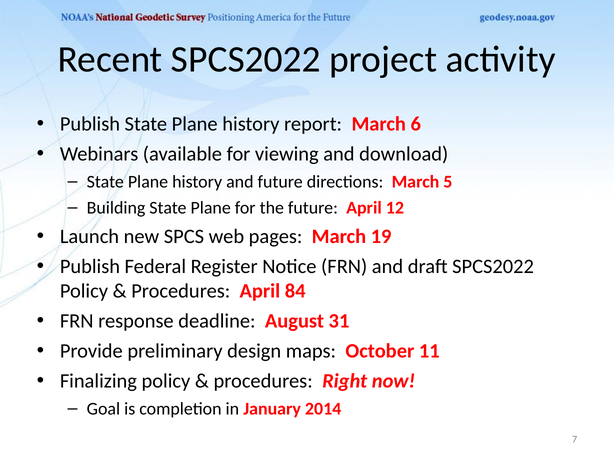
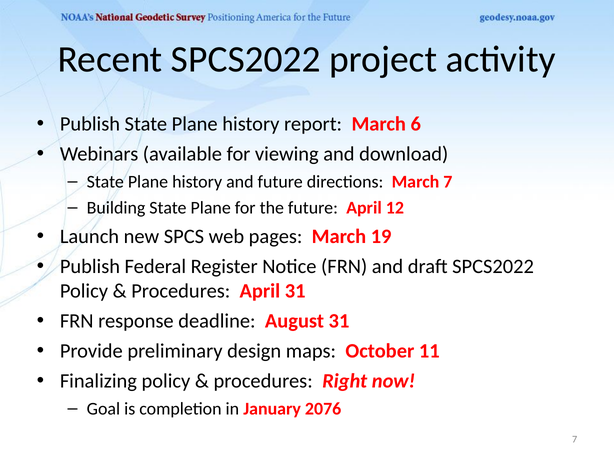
March 5: 5 -> 7
April 84: 84 -> 31
2014: 2014 -> 2076
